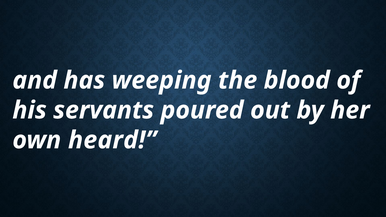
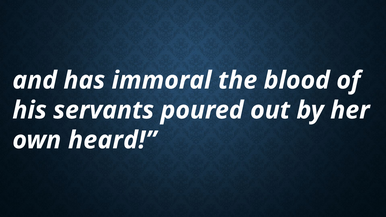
weeping: weeping -> immoral
